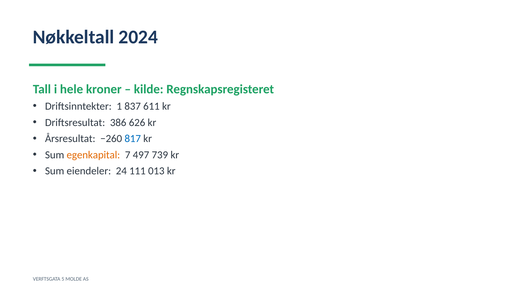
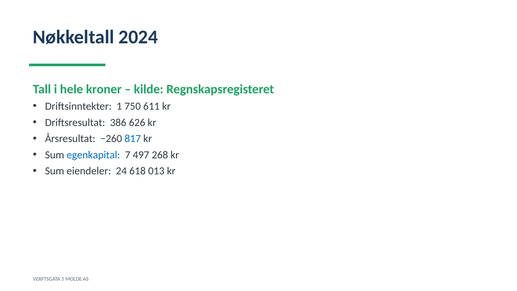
837: 837 -> 750
egenkapital colour: orange -> blue
739: 739 -> 268
111: 111 -> 618
